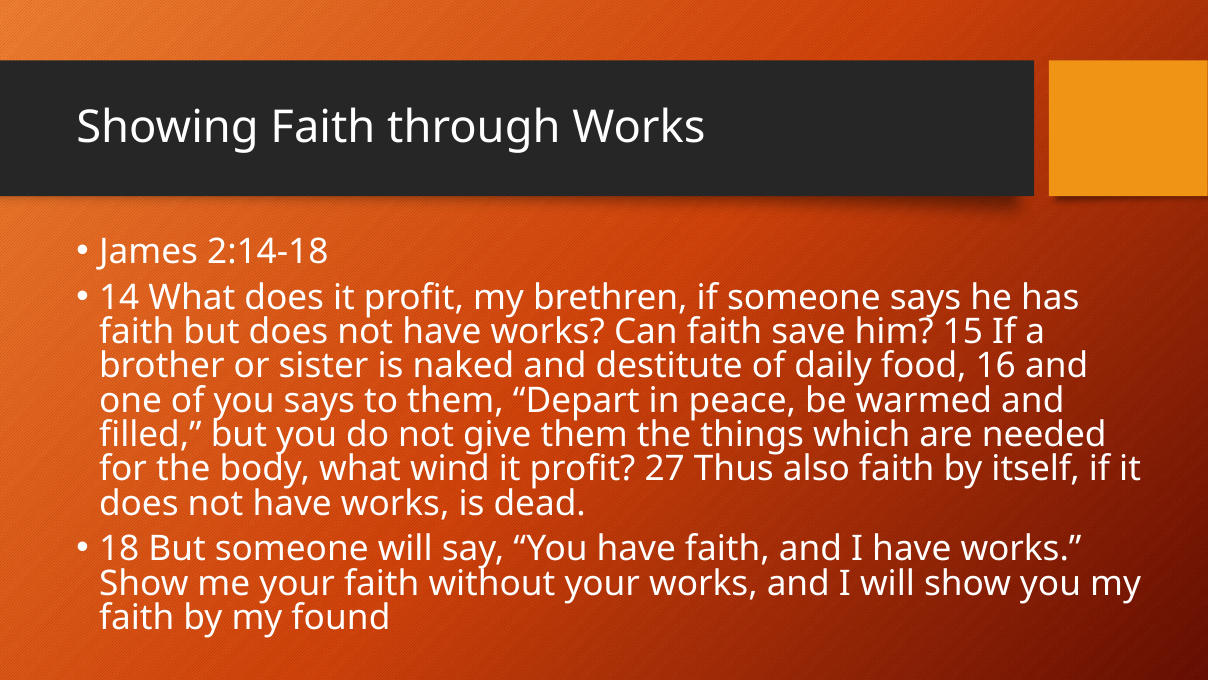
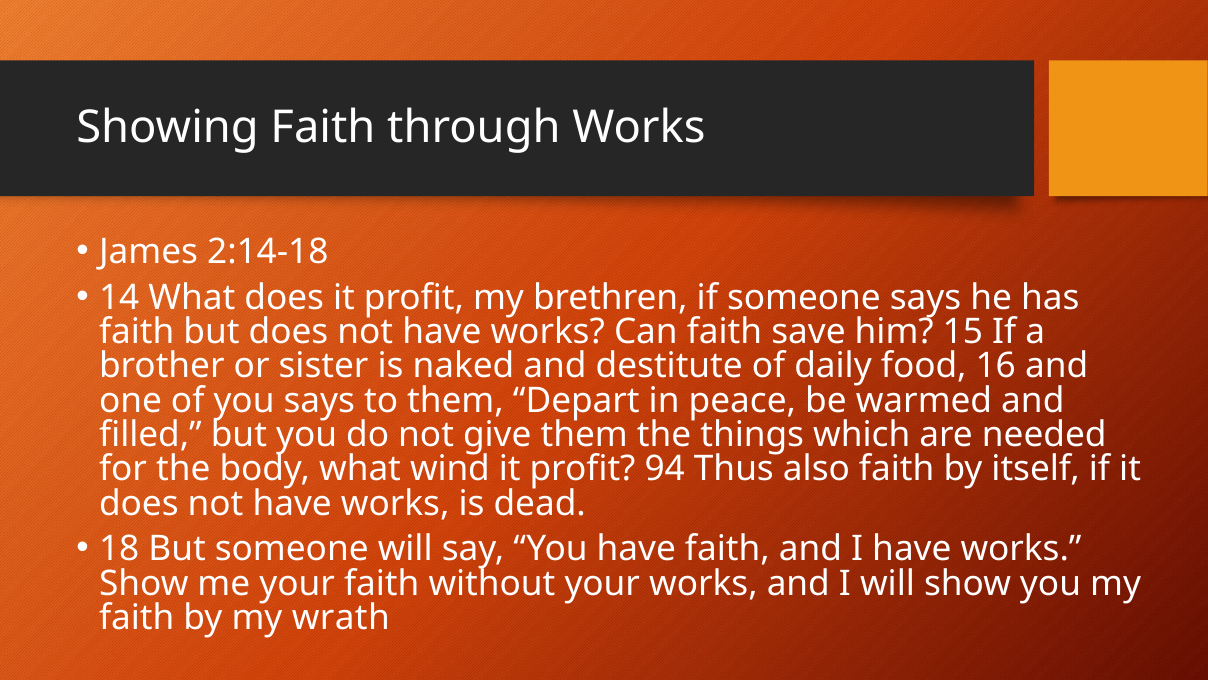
27: 27 -> 94
found: found -> wrath
